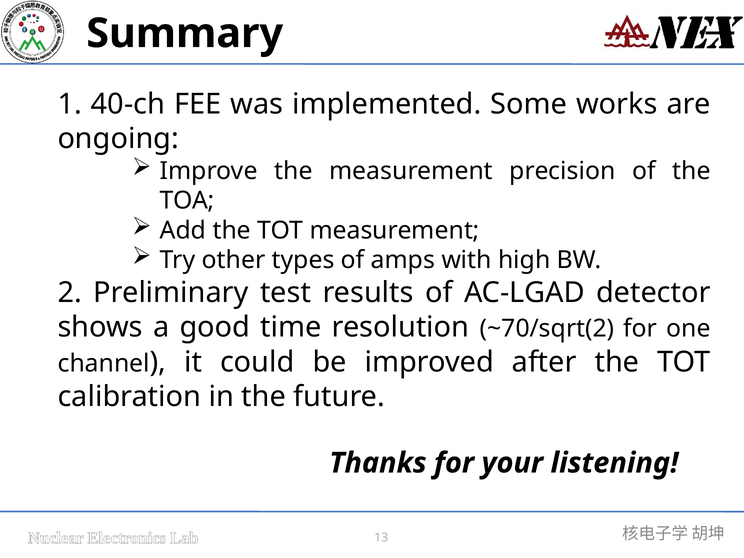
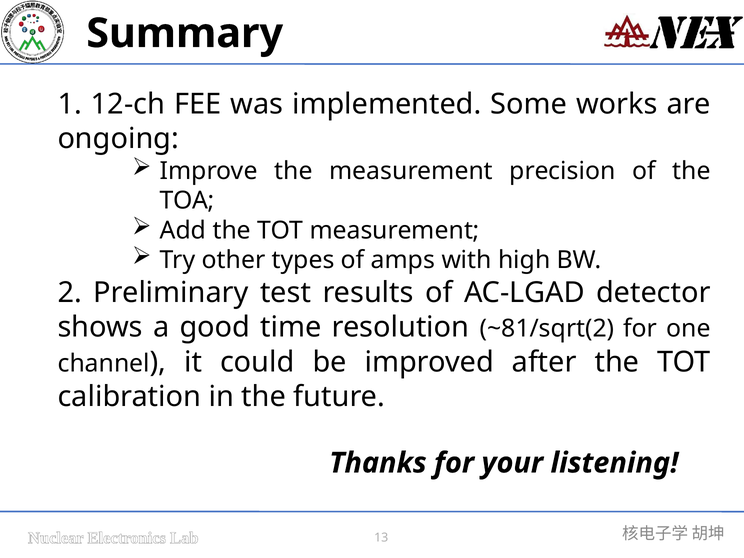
40-ch: 40-ch -> 12-ch
~70/sqrt(2: ~70/sqrt(2 -> ~81/sqrt(2
